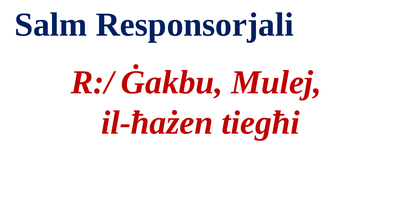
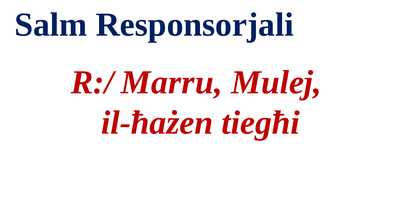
Ġakbu: Ġakbu -> Marru
